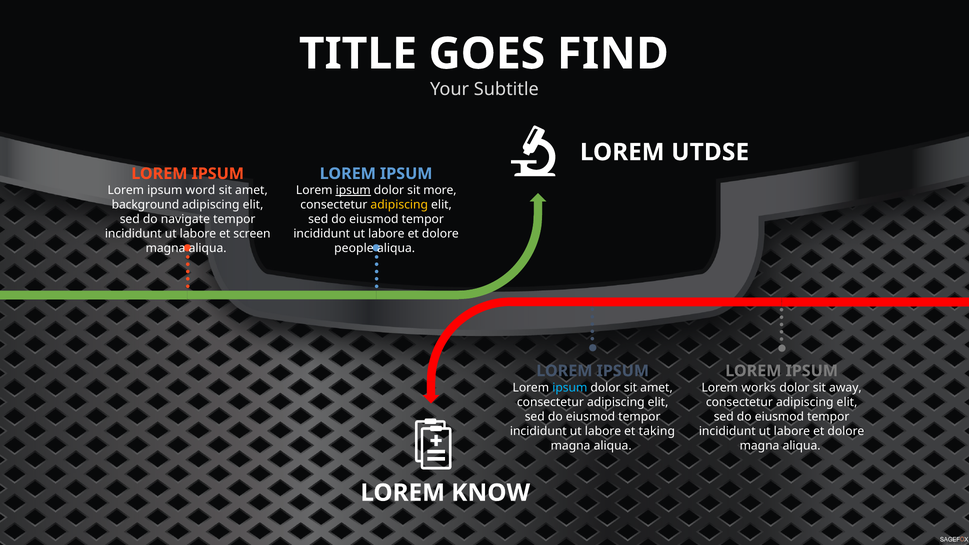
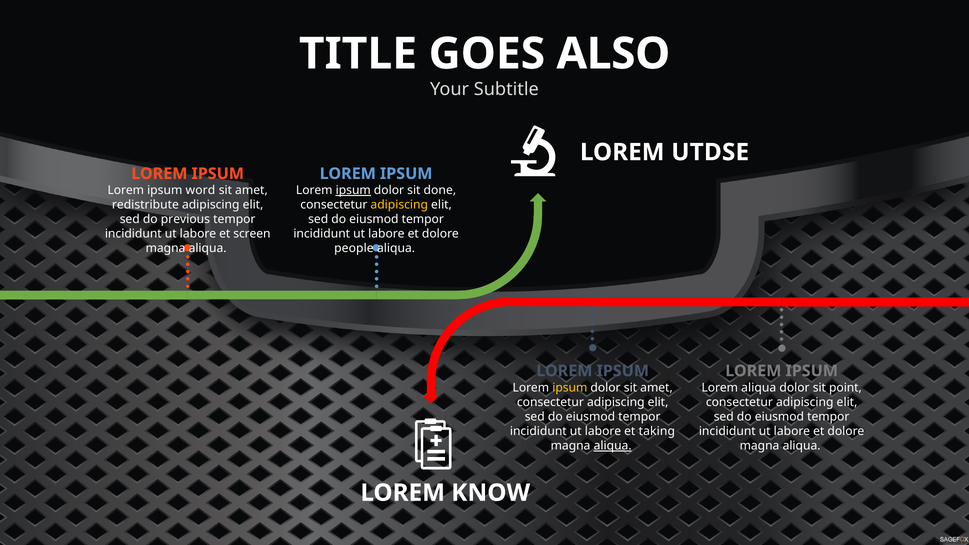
FIND: FIND -> ALSO
more: more -> done
background: background -> redistribute
navigate: navigate -> previous
ipsum at (570, 388) colour: light blue -> yellow
Lorem works: works -> aliqua
away: away -> point
aliqua at (613, 446) underline: none -> present
